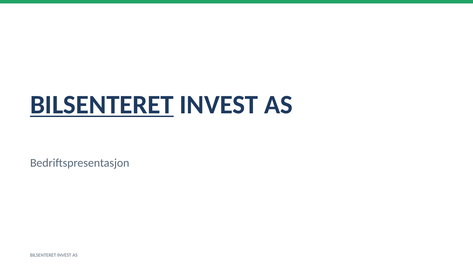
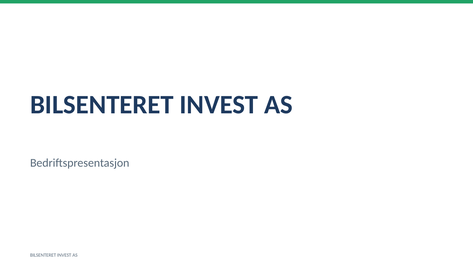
BILSENTERET at (102, 105) underline: present -> none
